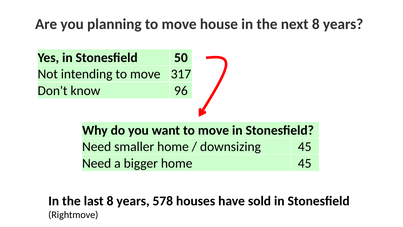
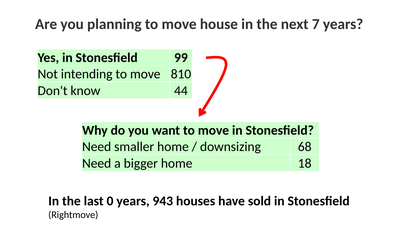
next 8: 8 -> 7
50: 50 -> 99
317: 317 -> 810
96: 96 -> 44
downsizing 45: 45 -> 68
home 45: 45 -> 18
last 8: 8 -> 0
578: 578 -> 943
